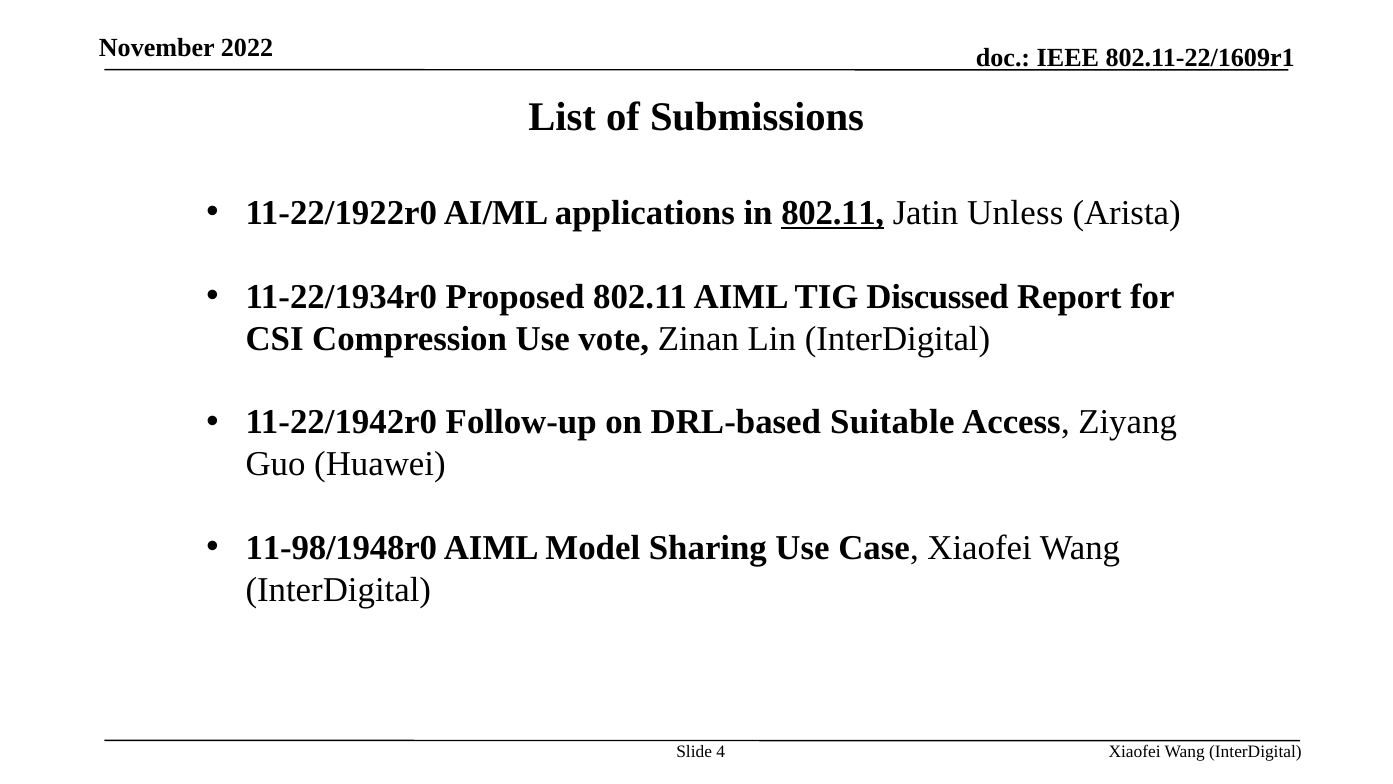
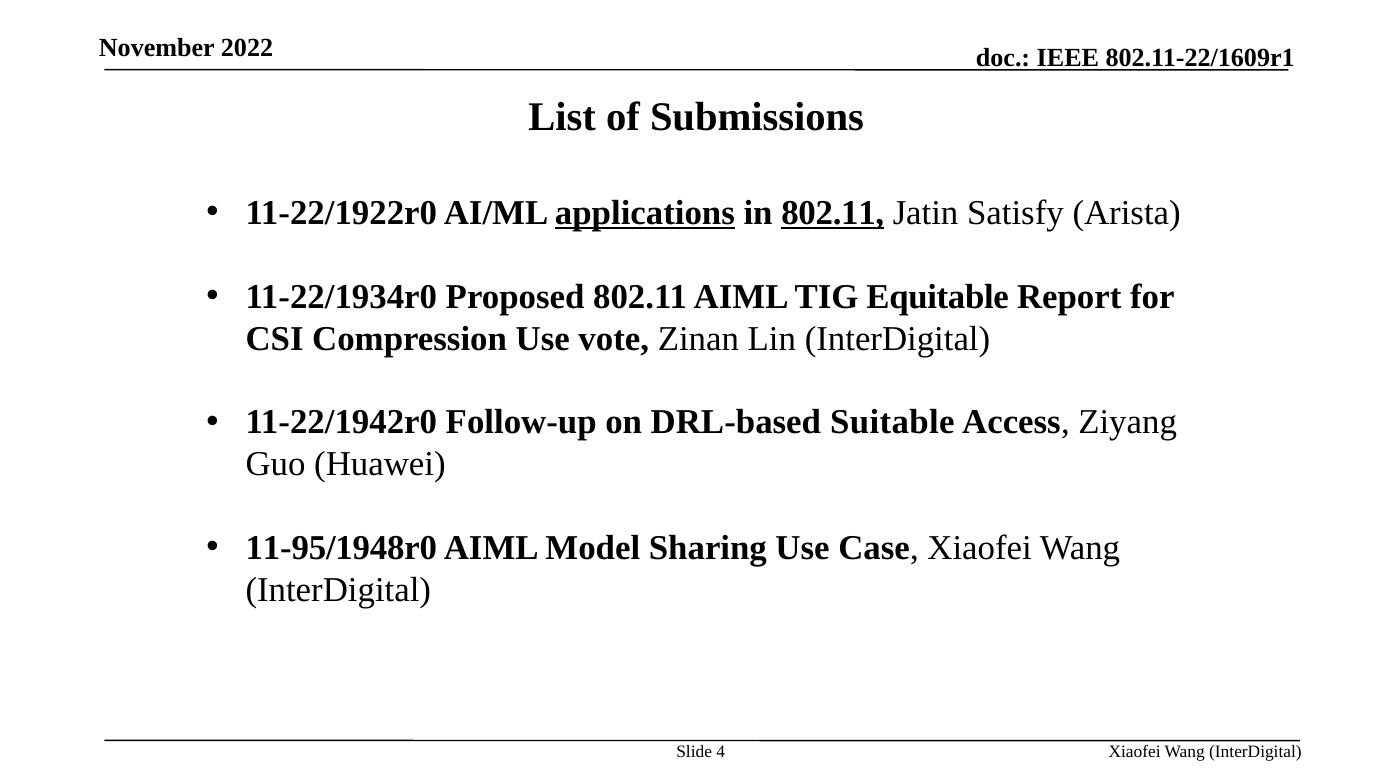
applications underline: none -> present
Unless: Unless -> Satisfy
Discussed: Discussed -> Equitable
11-98/1948r0: 11-98/1948r0 -> 11-95/1948r0
